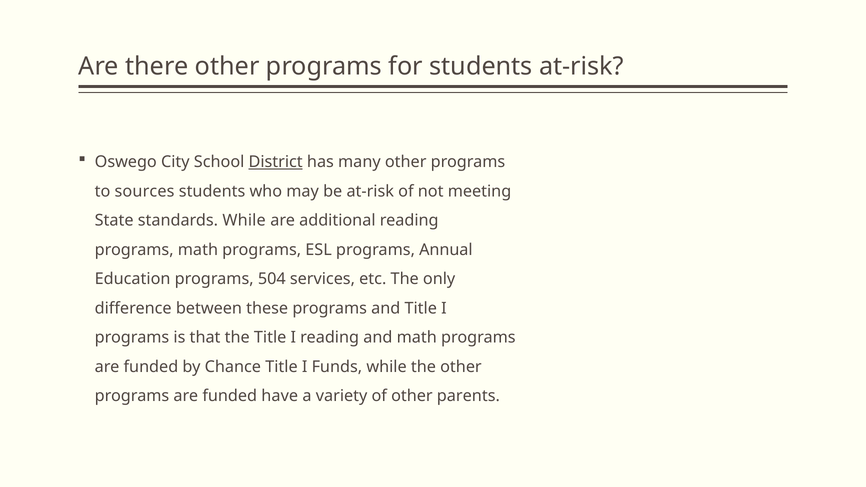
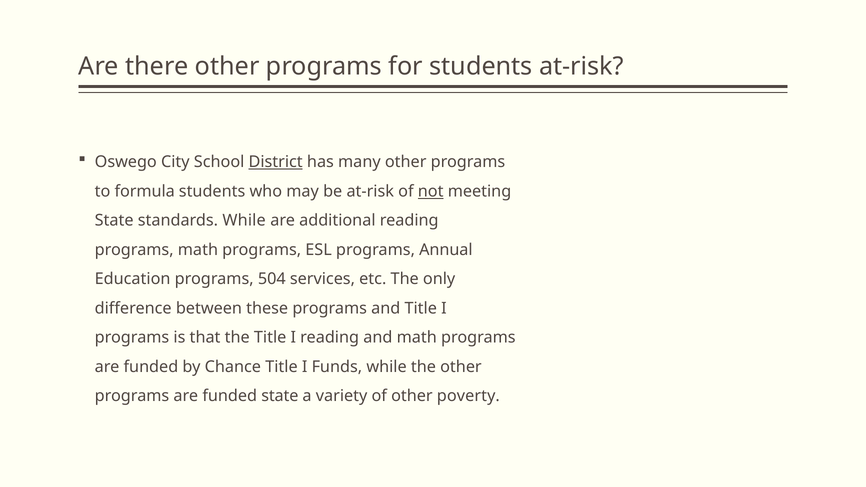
sources: sources -> formula
not underline: none -> present
funded have: have -> state
parents: parents -> poverty
